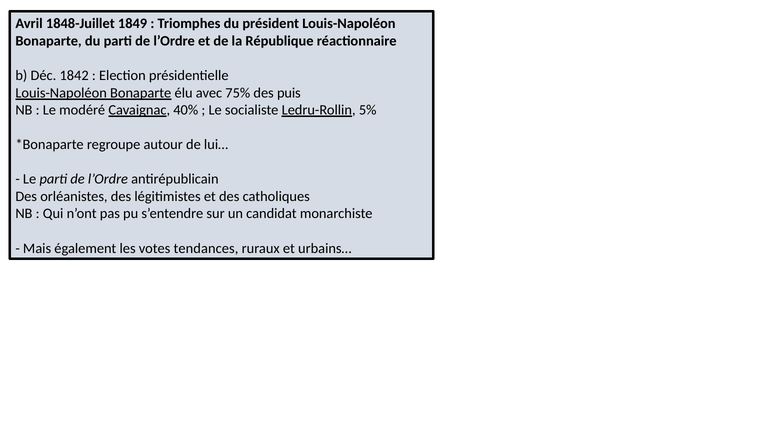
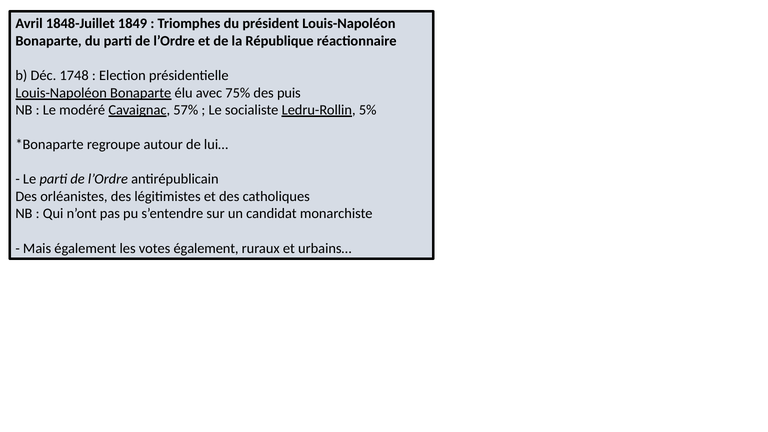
1842: 1842 -> 1748
40%: 40% -> 57%
votes tendances: tendances -> également
